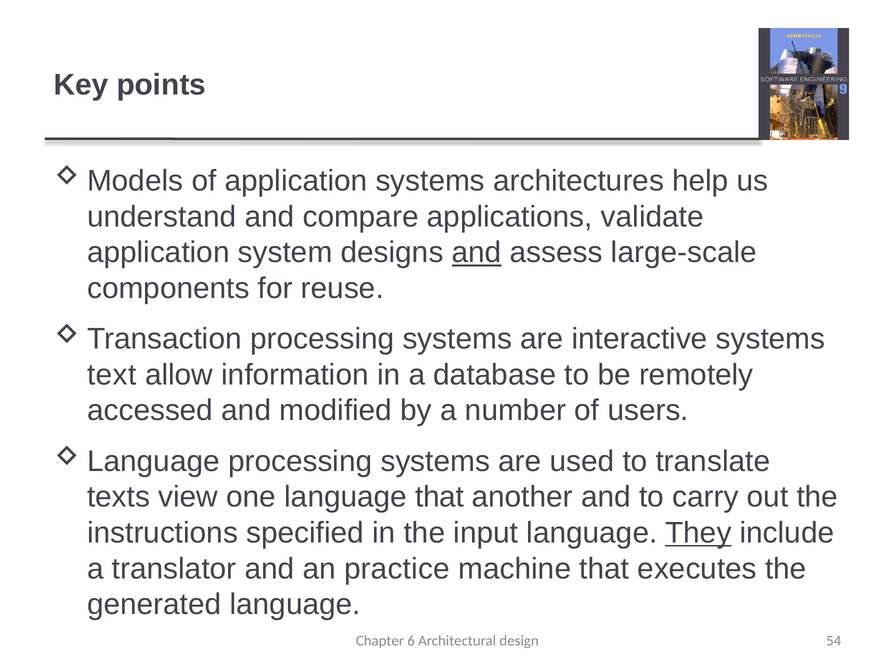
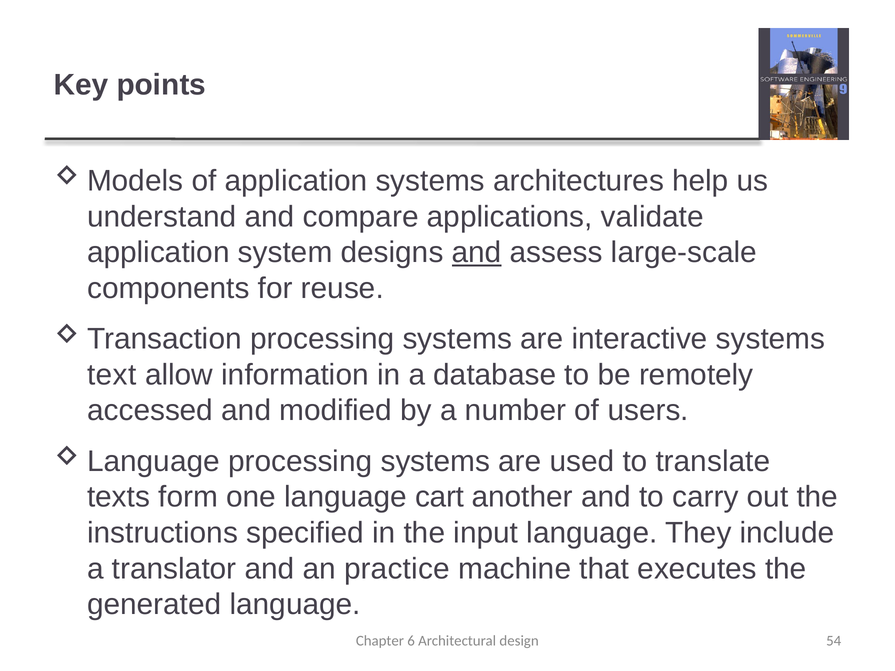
view: view -> form
language that: that -> cart
They underline: present -> none
